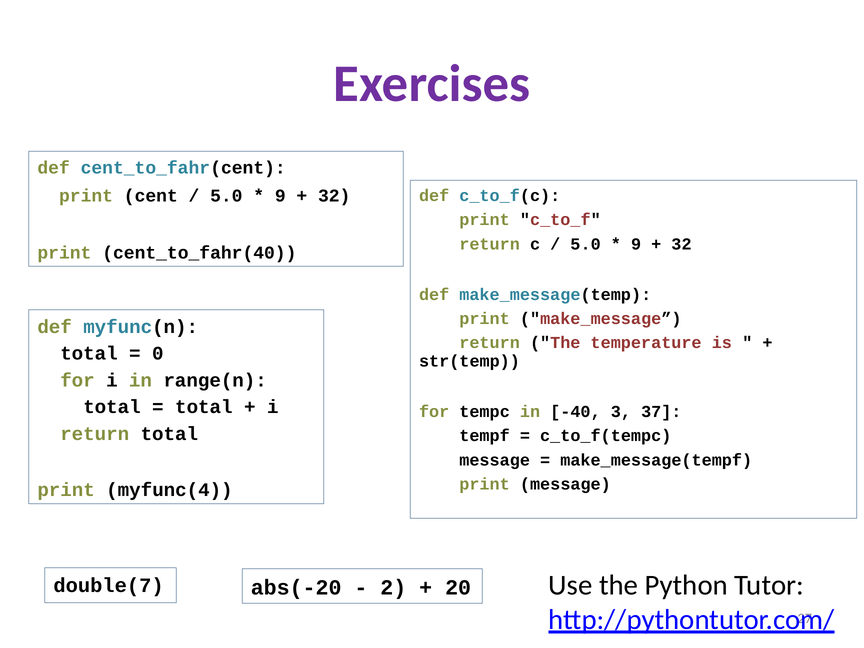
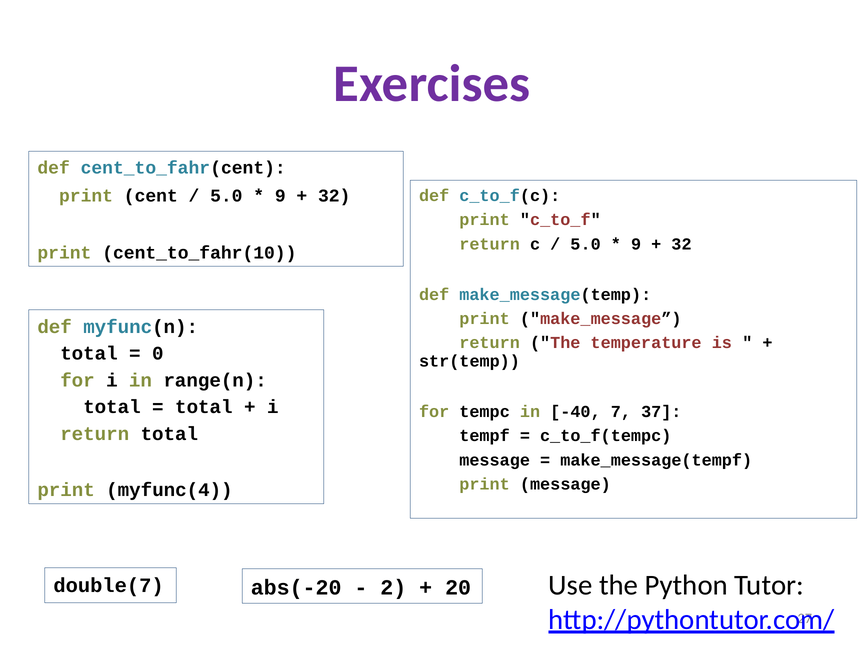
cent_to_fahr(40: cent_to_fahr(40 -> cent_to_fahr(10
3: 3 -> 7
